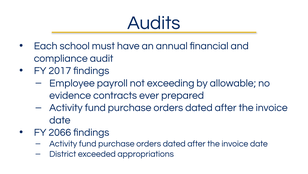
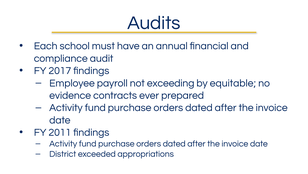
allowable: allowable -> equitable
2066: 2066 -> 2011
